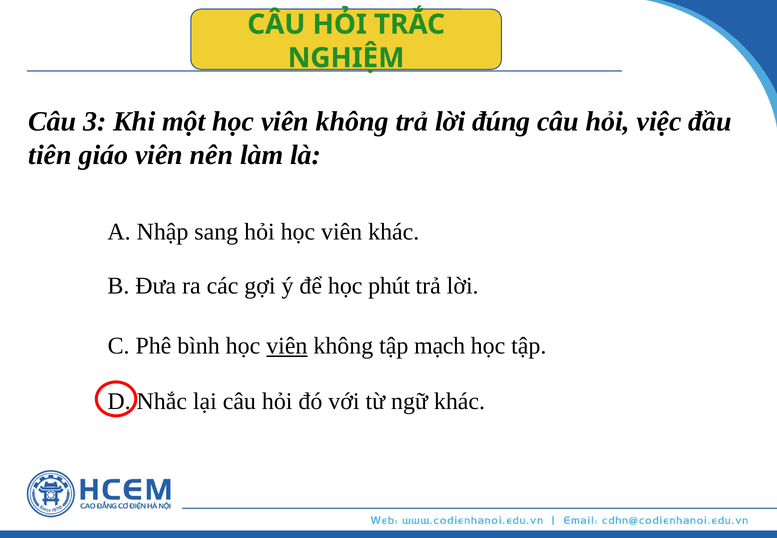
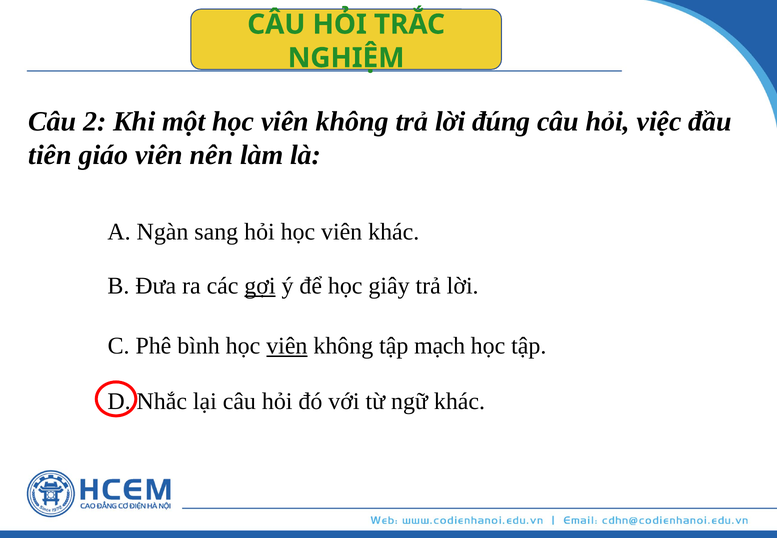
3: 3 -> 2
Nhập: Nhập -> Ngàn
gợi underline: none -> present
phút: phút -> giây
